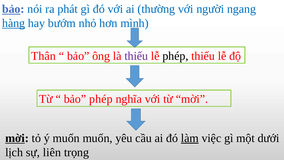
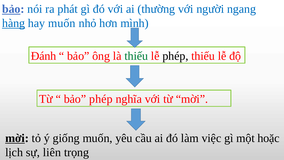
hay bướm: bướm -> muốn
Thân: Thân -> Đánh
thiếu at (136, 56) colour: purple -> green
ý muốn: muốn -> giống
làm underline: present -> none
dưới: dưới -> hoặc
